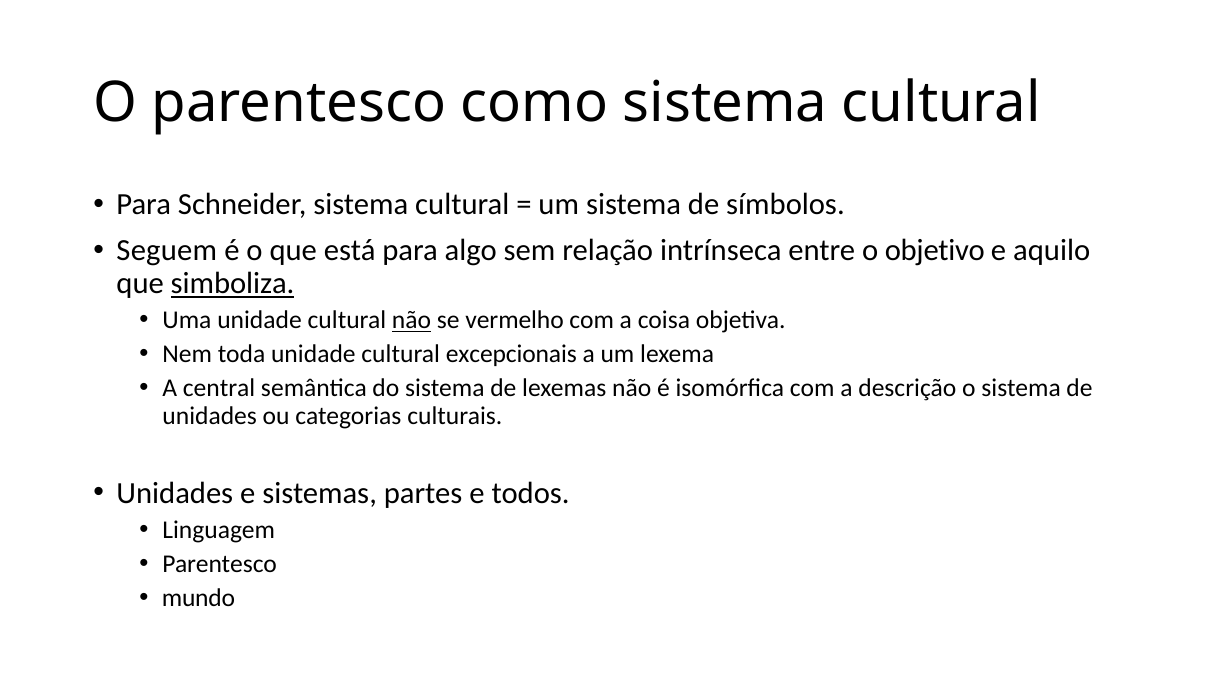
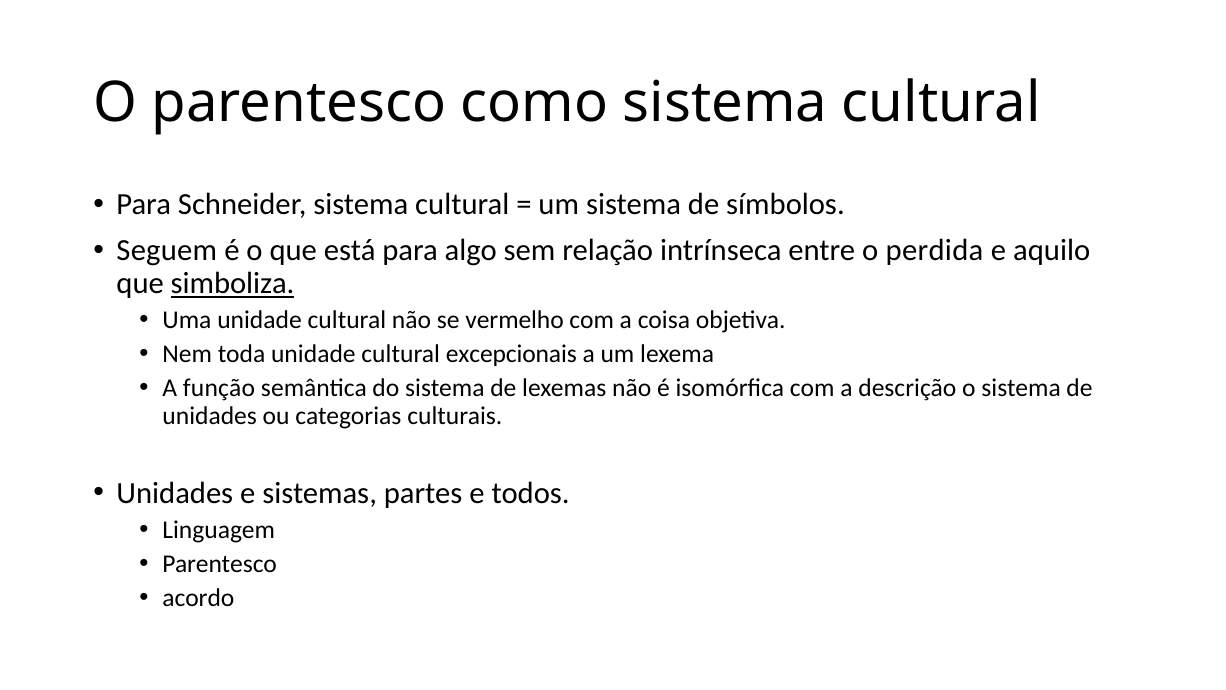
objetivo: objetivo -> perdida
não at (412, 320) underline: present -> none
central: central -> função
mundo: mundo -> acordo
